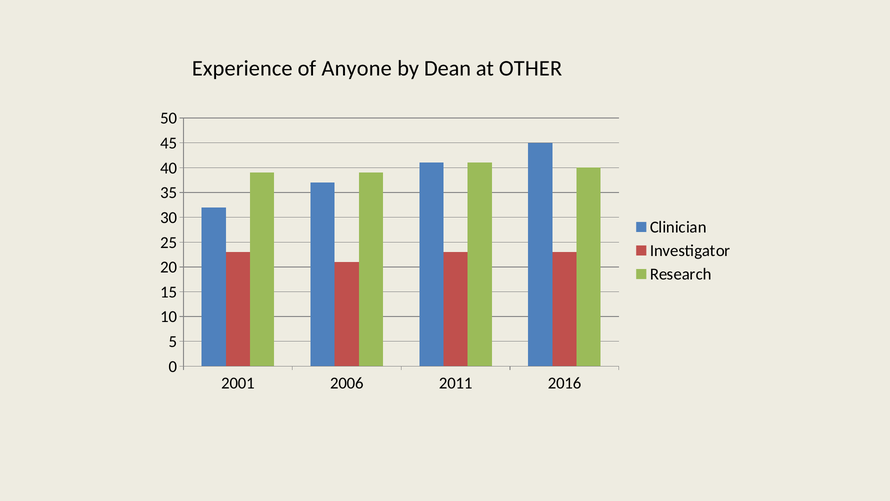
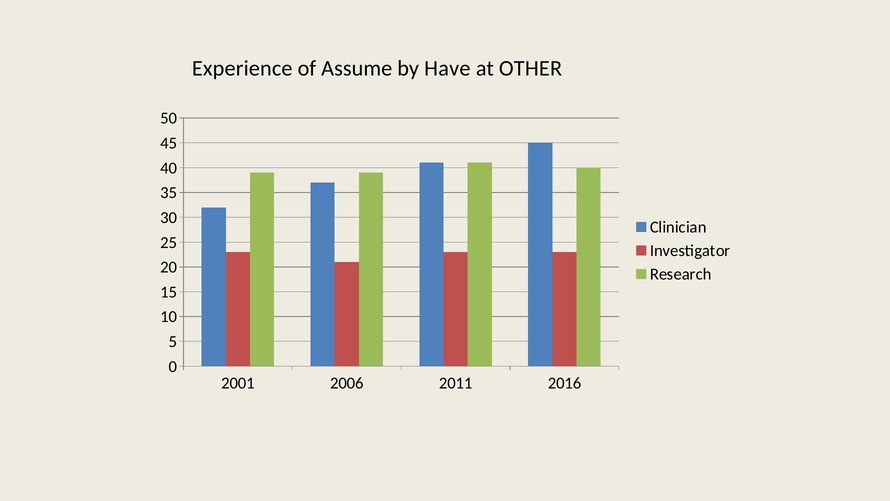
Anyone: Anyone -> Assume
Dean: Dean -> Have
